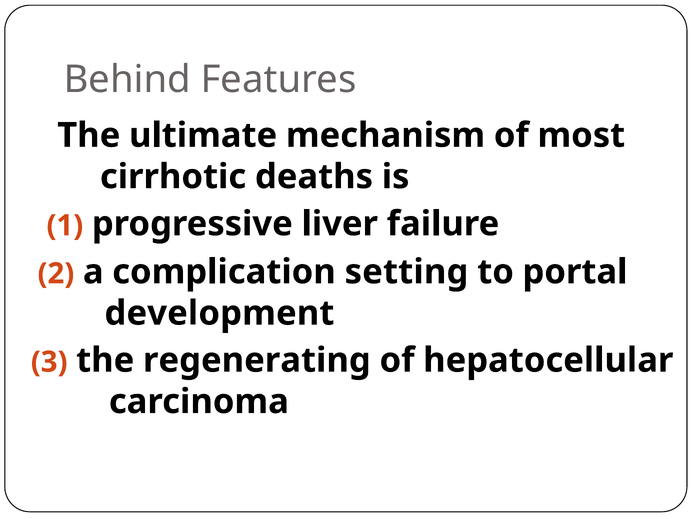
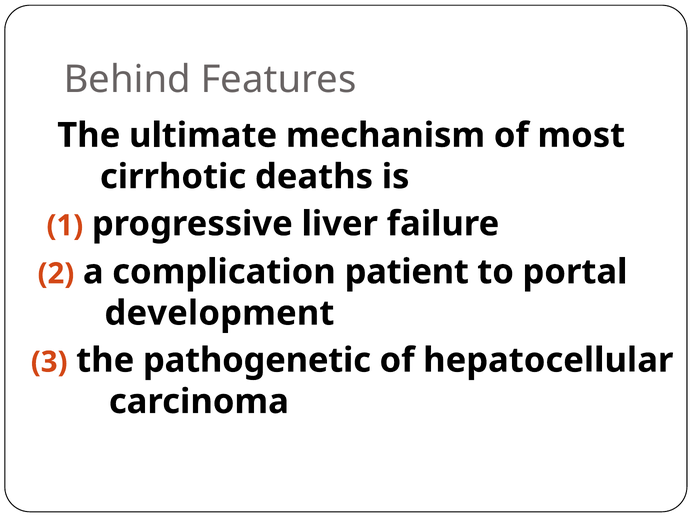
setting: setting -> patient
regenerating: regenerating -> pathogenetic
